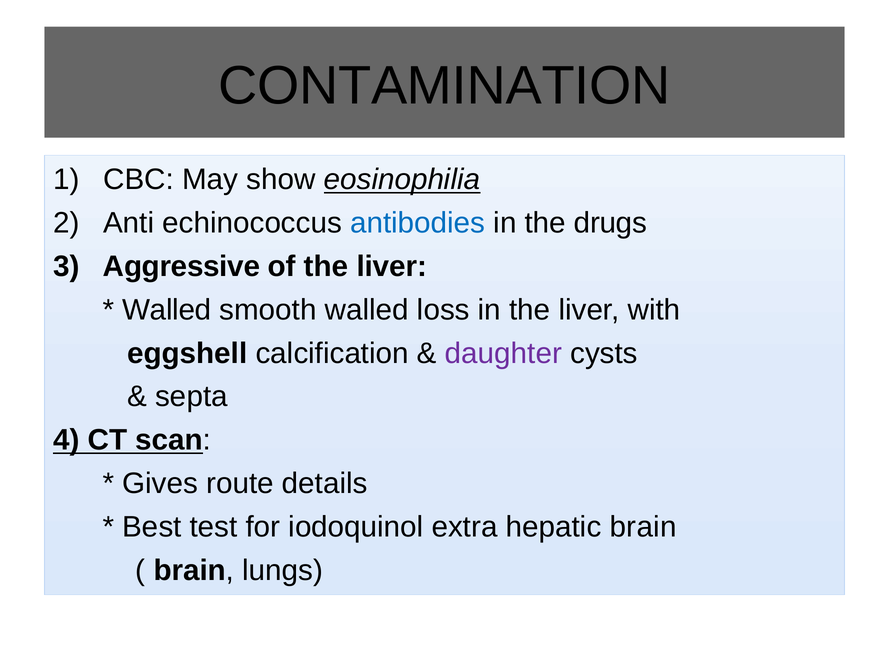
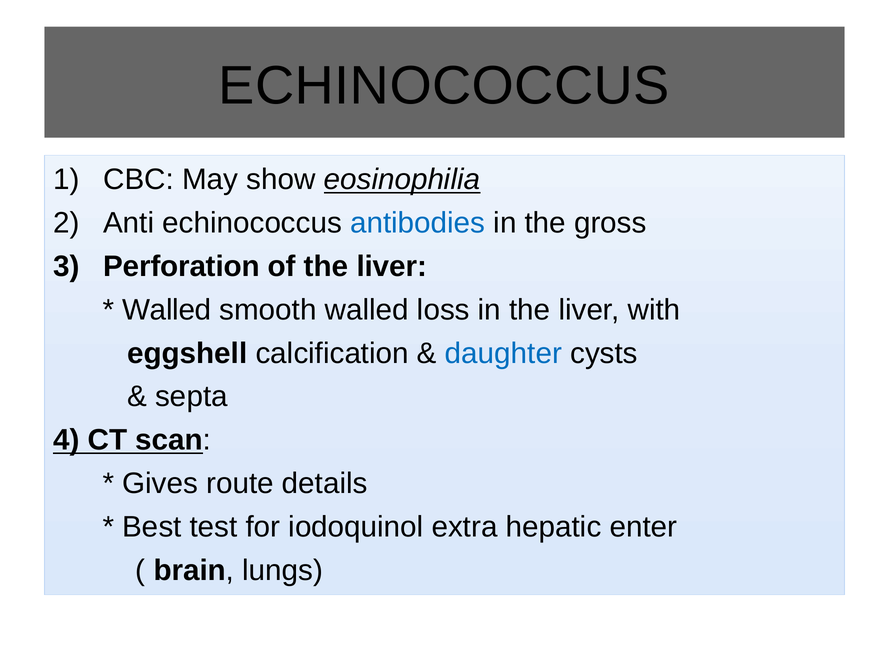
CONTAMINATION at (444, 86): CONTAMINATION -> ECHINOCOCCUS
drugs: drugs -> gross
Aggressive: Aggressive -> Perforation
daughter colour: purple -> blue
hepatic brain: brain -> enter
